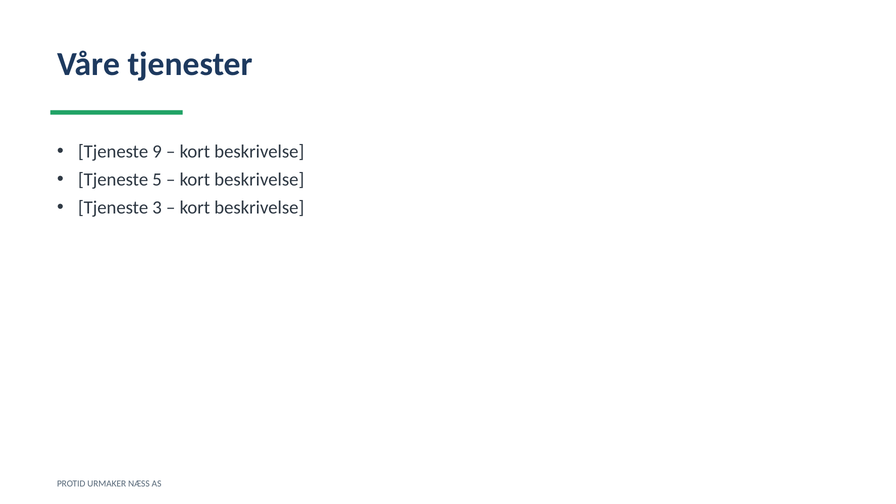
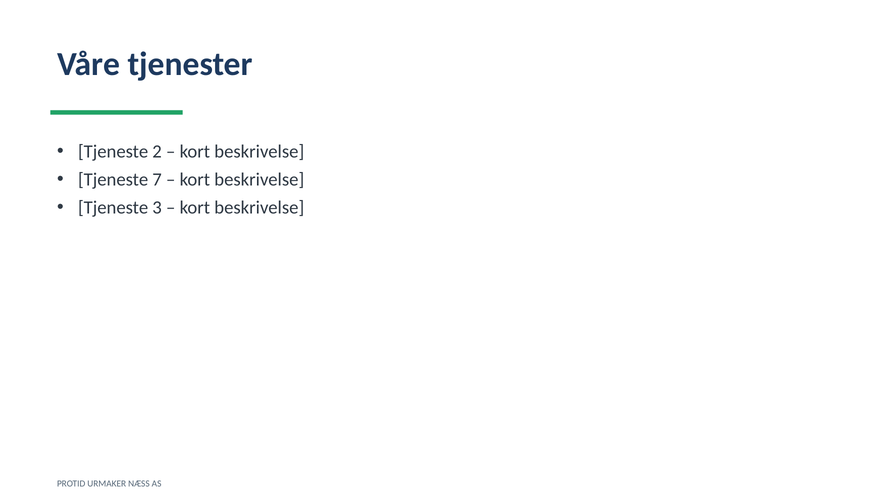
9: 9 -> 2
5: 5 -> 7
